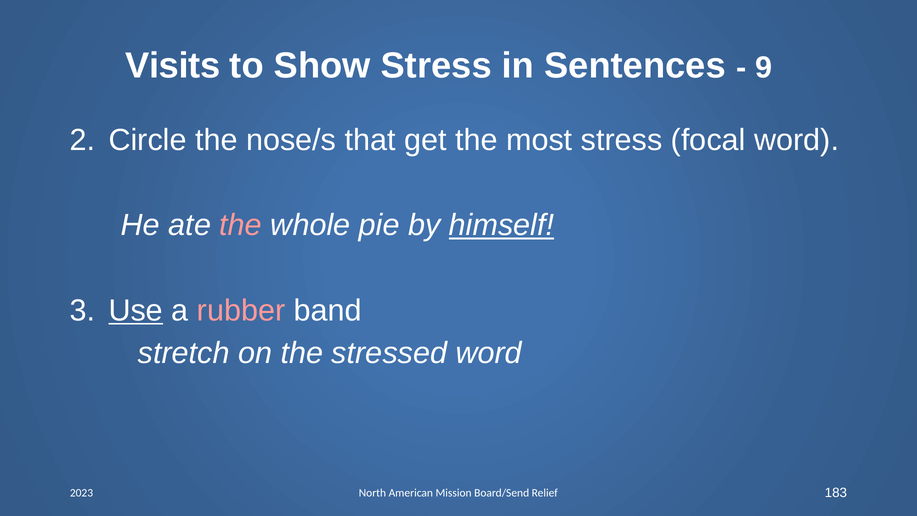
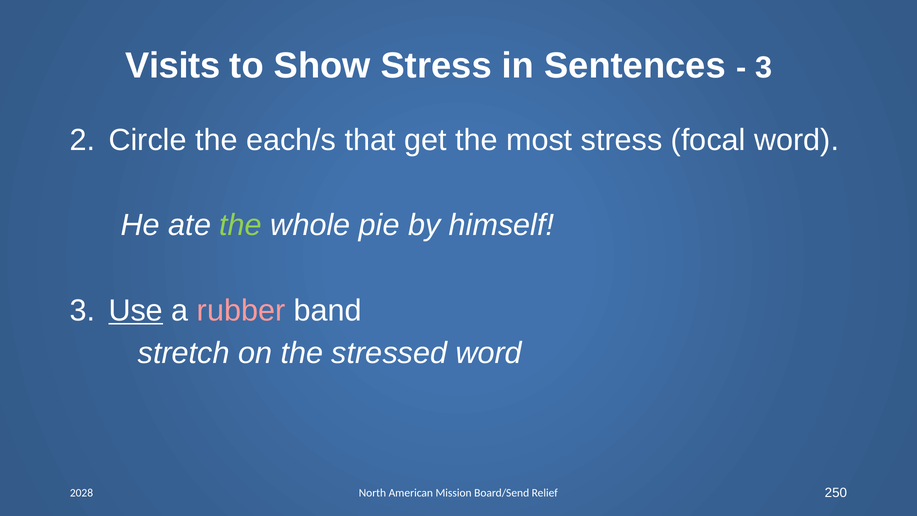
9 at (764, 68): 9 -> 3
nose/s: nose/s -> each/s
the at (241, 225) colour: pink -> light green
himself underline: present -> none
2023: 2023 -> 2028
183: 183 -> 250
